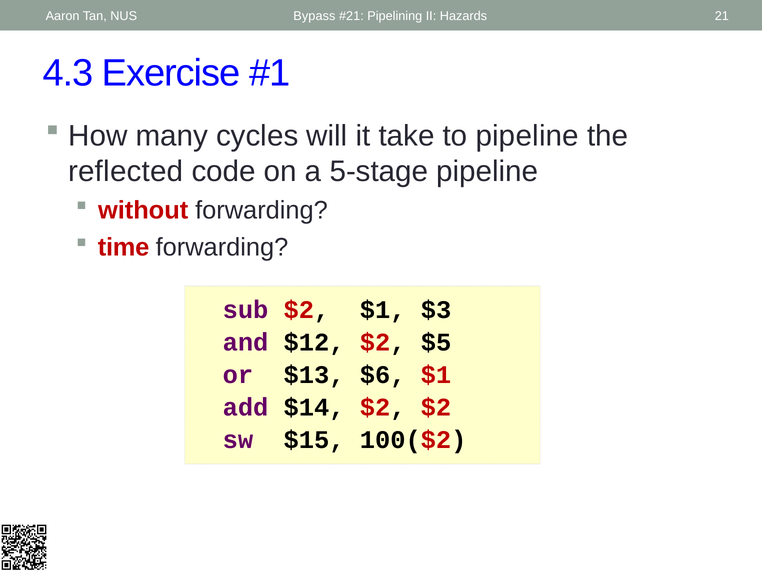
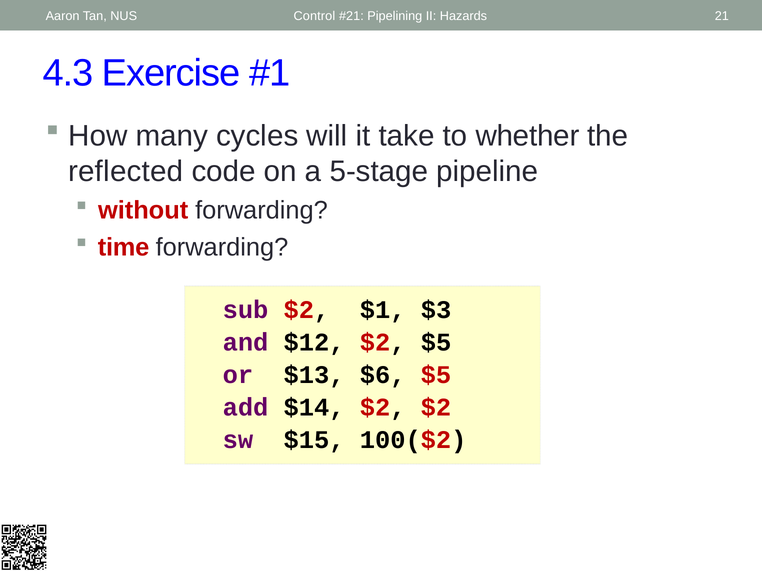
Bypass: Bypass -> Control
to pipeline: pipeline -> whether
$6 $1: $1 -> $5
